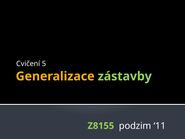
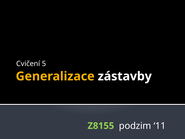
zástavby colour: light green -> white
